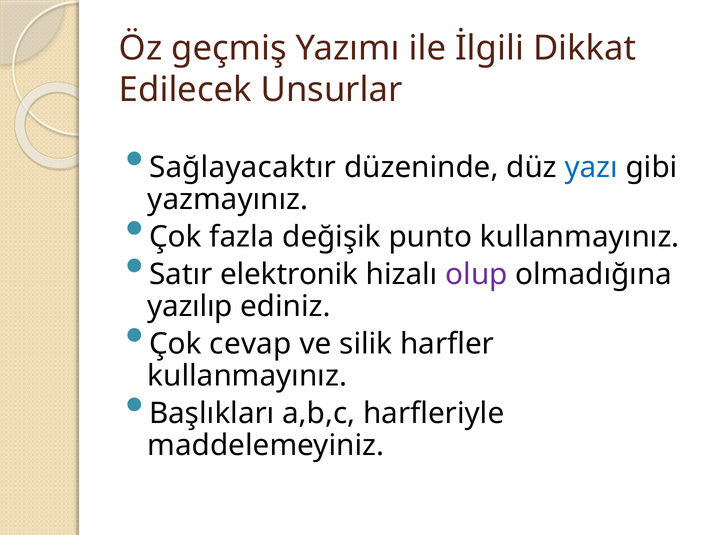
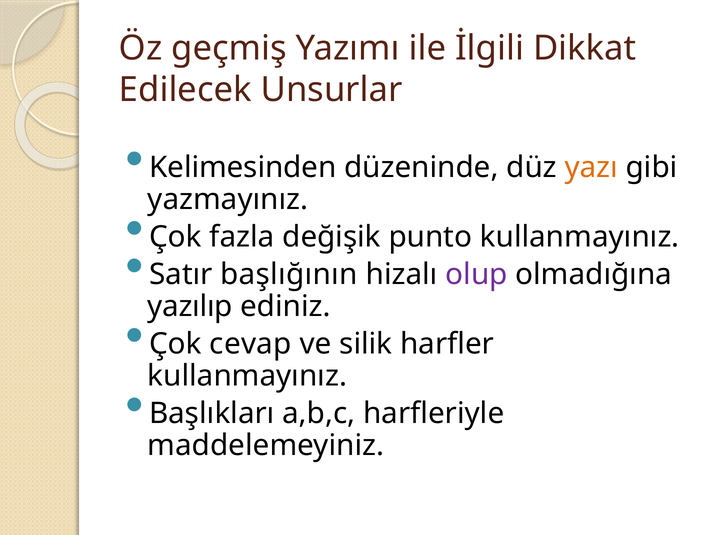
Sağlayacaktır: Sağlayacaktır -> Kelimesinden
yazı colour: blue -> orange
elektronik: elektronik -> başlığının
